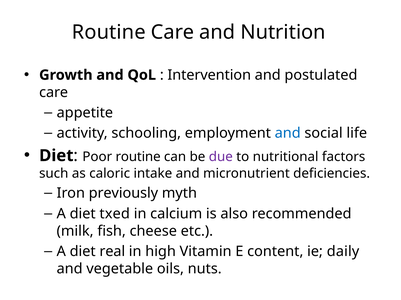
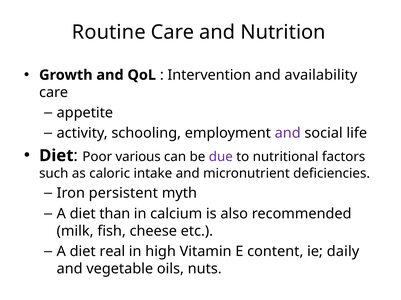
postulated: postulated -> availability
and at (288, 134) colour: blue -> purple
Poor routine: routine -> various
previously: previously -> persistent
txed: txed -> than
